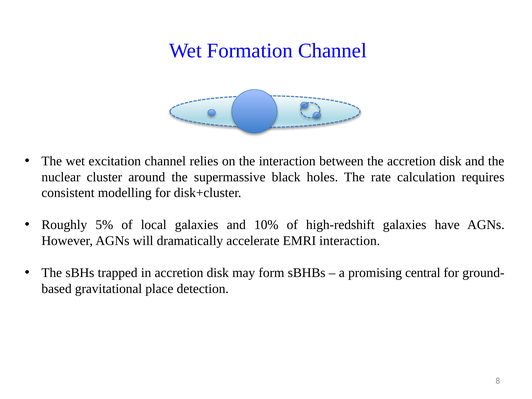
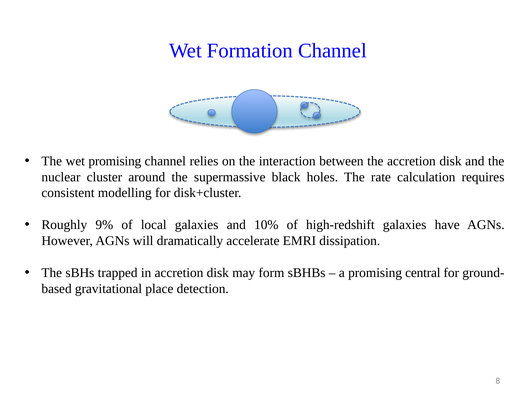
wet excitation: excitation -> promising
5%: 5% -> 9%
EMRI interaction: interaction -> dissipation
